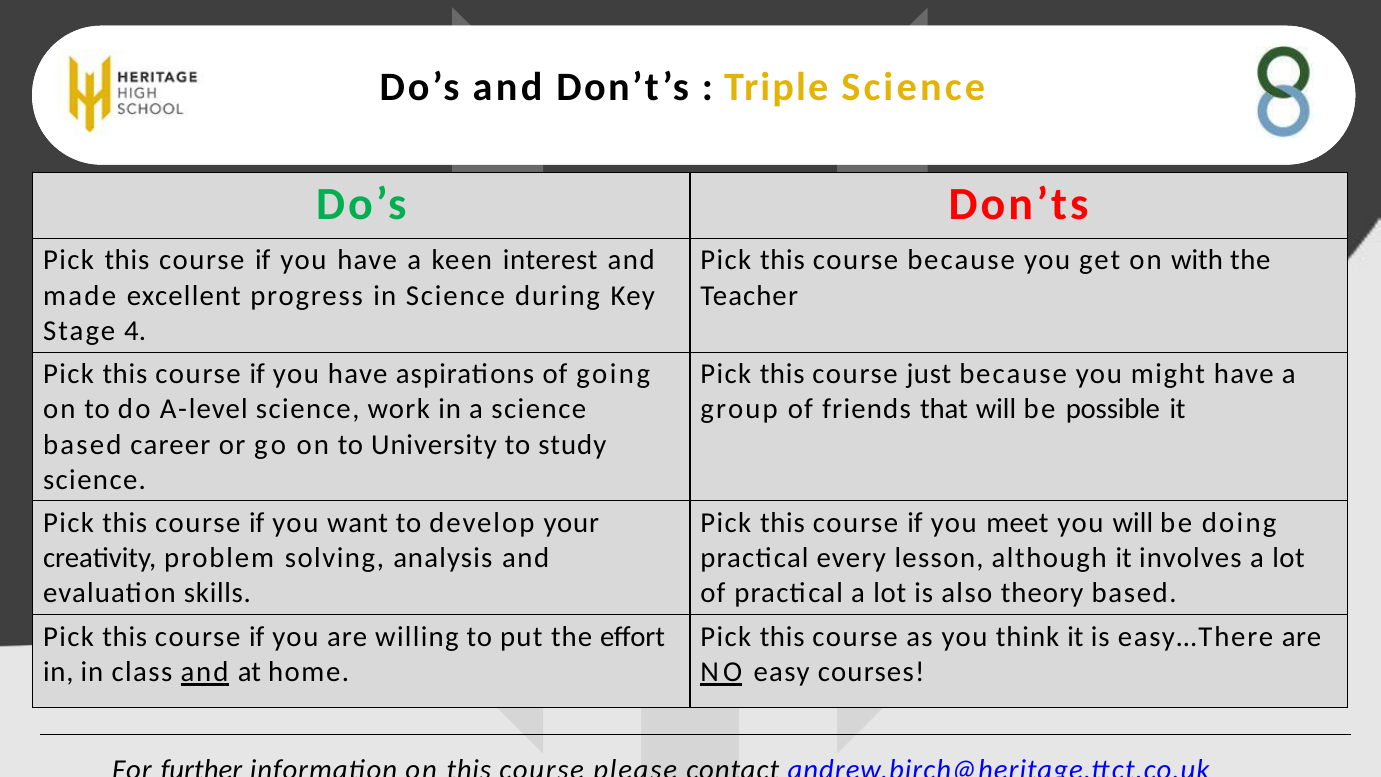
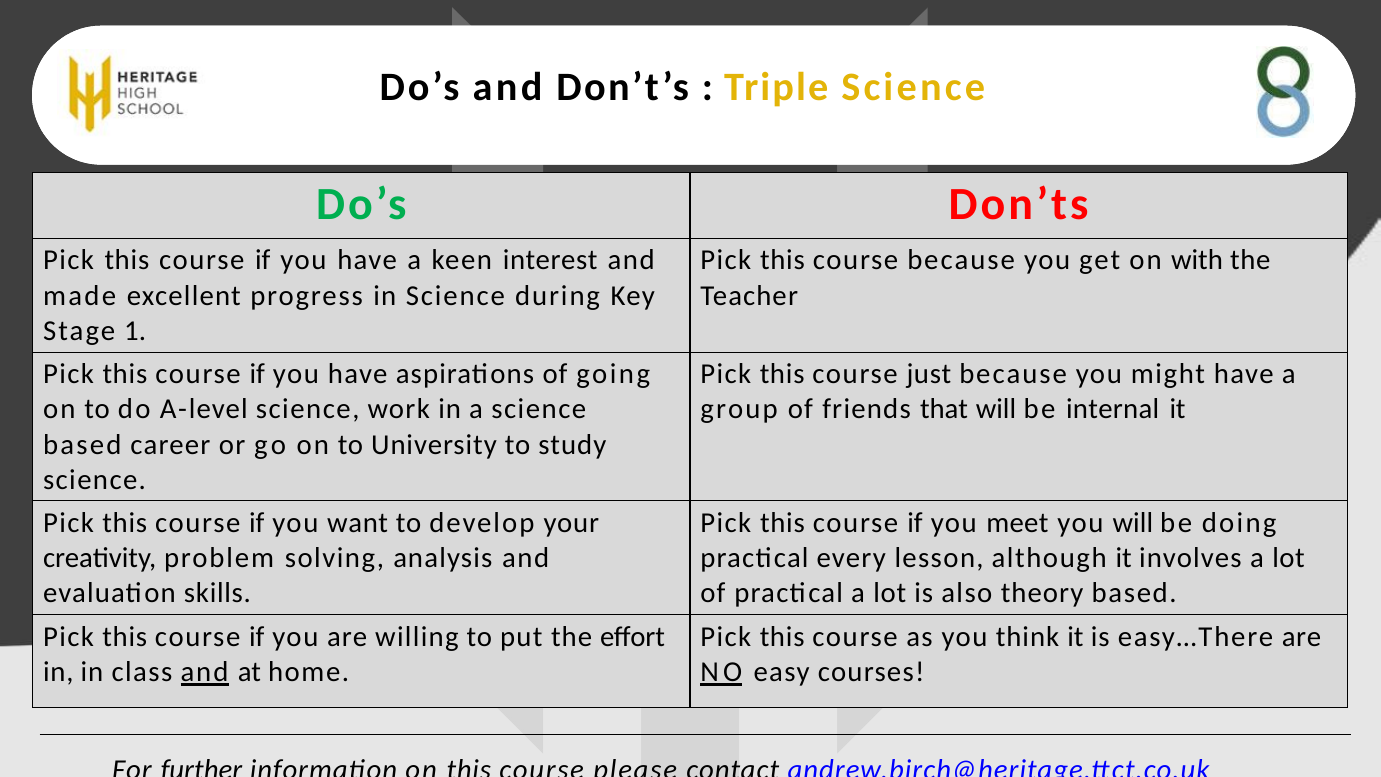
4: 4 -> 1
possible: possible -> internal
